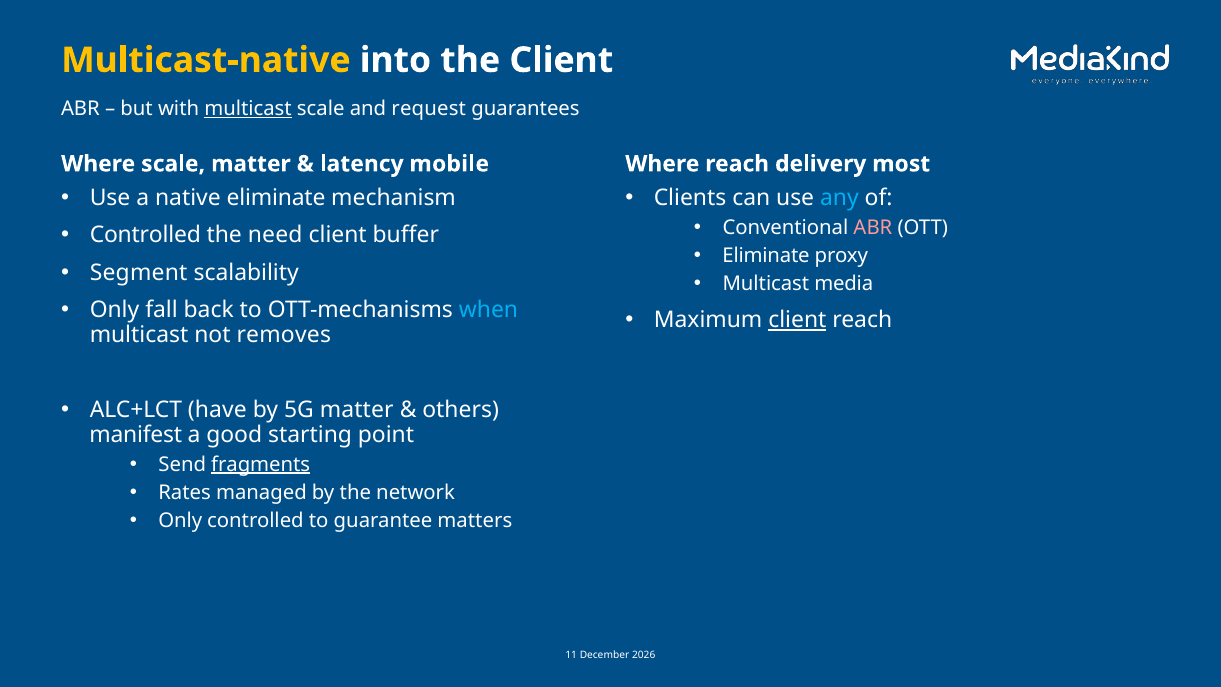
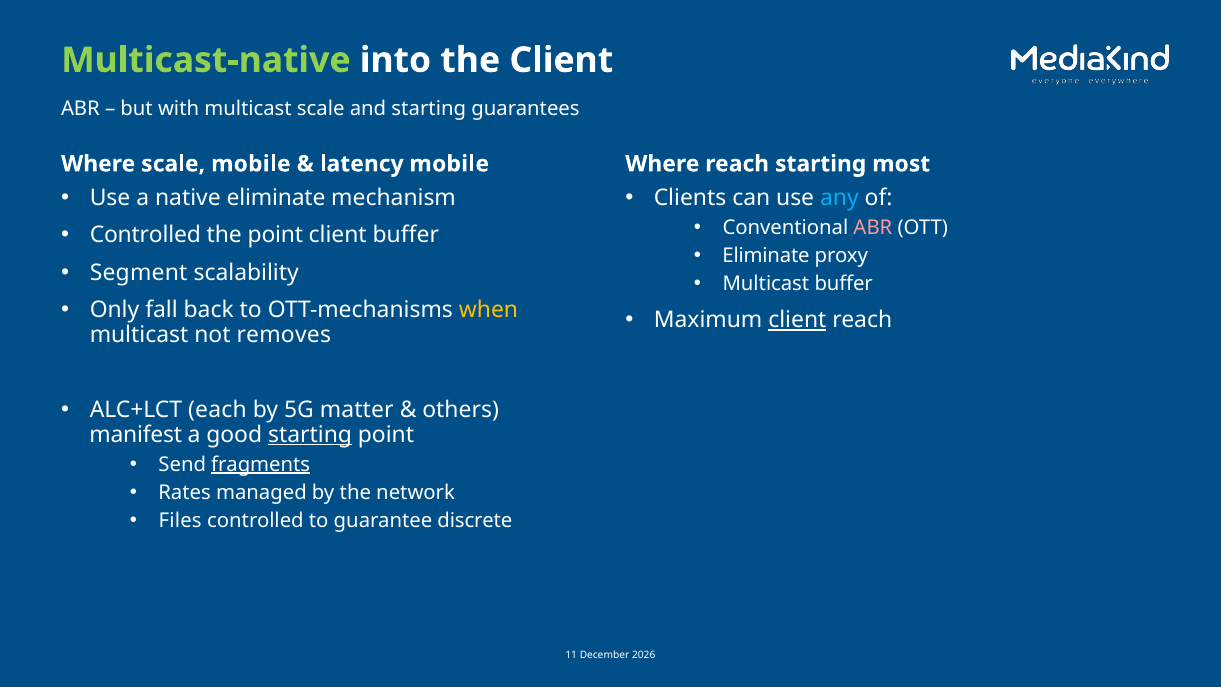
Multicast-native colour: yellow -> light green
multicast at (248, 108) underline: present -> none
and request: request -> starting
scale matter: matter -> mobile
reach delivery: delivery -> starting
the need: need -> point
Multicast media: media -> buffer
when colour: light blue -> yellow
have: have -> each
starting at (310, 434) underline: none -> present
Only at (180, 521): Only -> Files
matters: matters -> discrete
